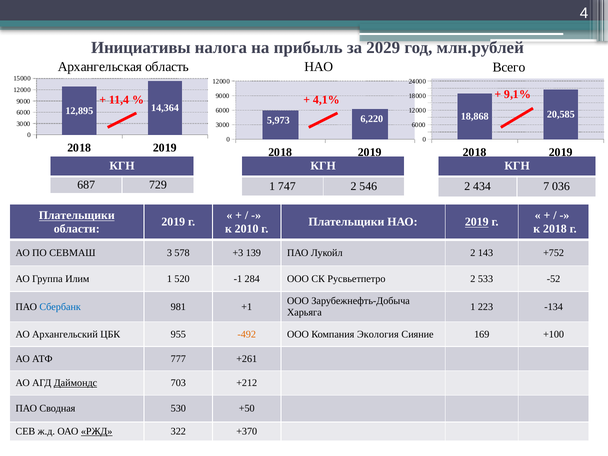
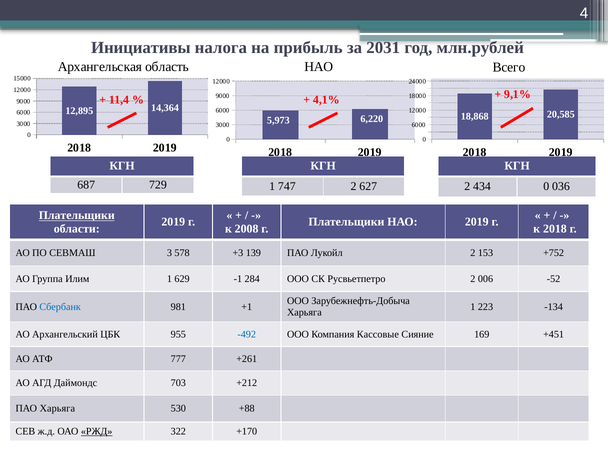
2029: 2029 -> 2031
546: 546 -> 627
434 7: 7 -> 0
2019 at (477, 222) underline: present -> none
2010: 2010 -> 2008
143: 143 -> 153
520: 520 -> 629
533: 533 -> 006
-492 colour: orange -> blue
Экология: Экология -> Кассовые
+100: +100 -> +451
Даймондс underline: present -> none
ПАО Сводная: Сводная -> Харьяга
+50: +50 -> +88
+370: +370 -> +170
